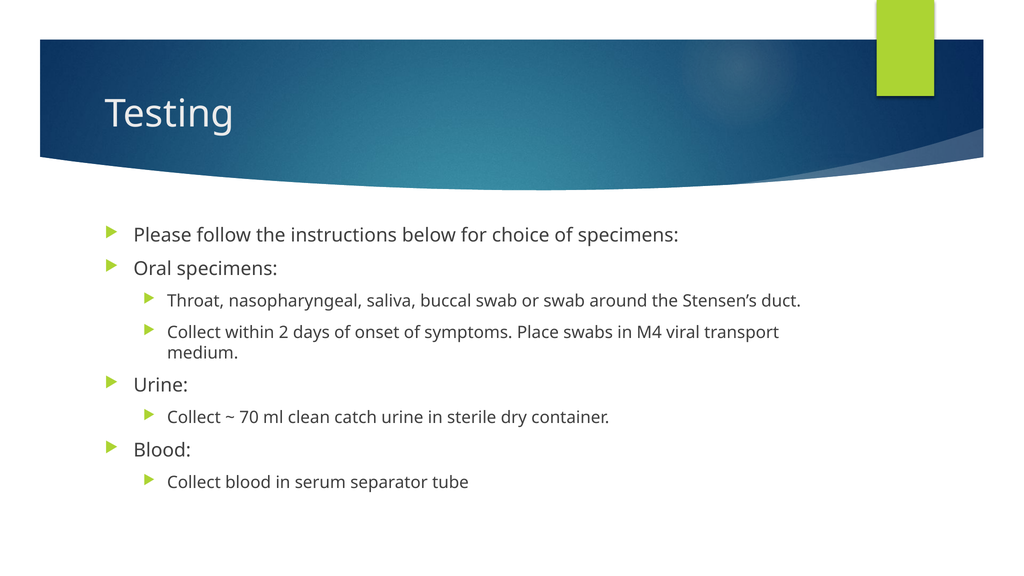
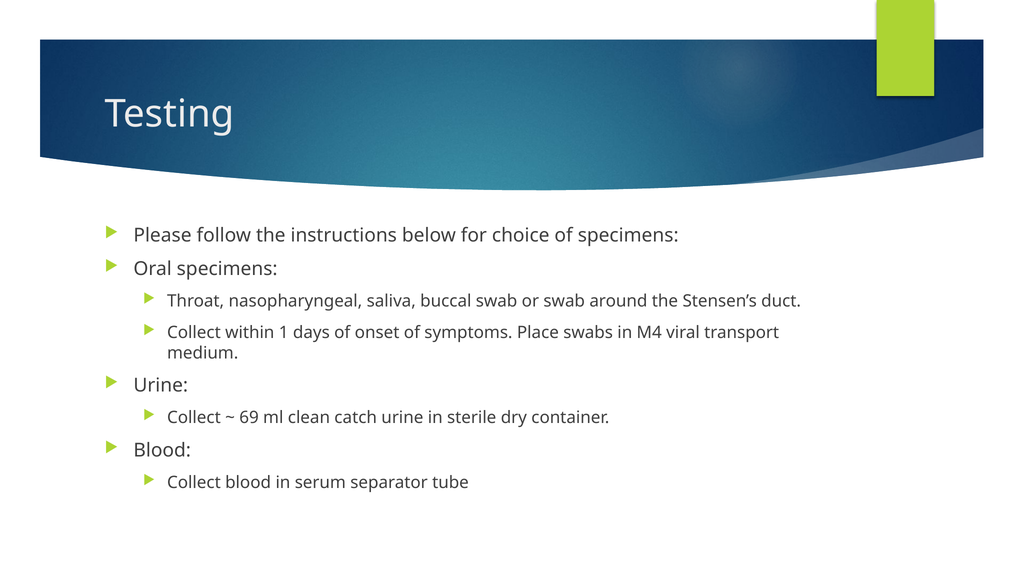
2: 2 -> 1
70: 70 -> 69
